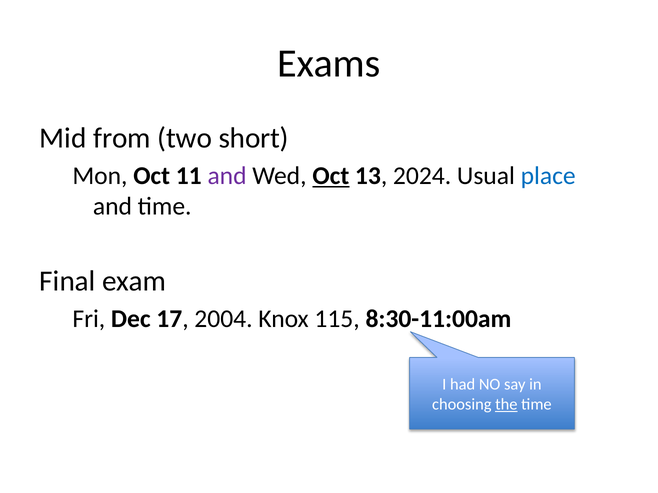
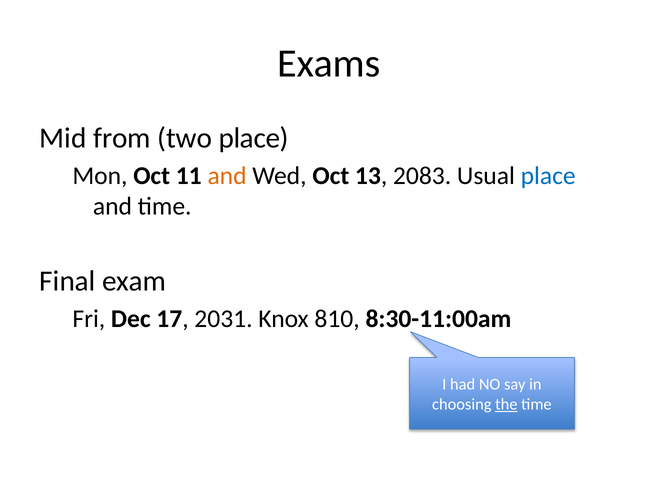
two short: short -> place
and at (227, 176) colour: purple -> orange
Oct at (331, 176) underline: present -> none
2024: 2024 -> 2083
2004: 2004 -> 2031
115: 115 -> 810
